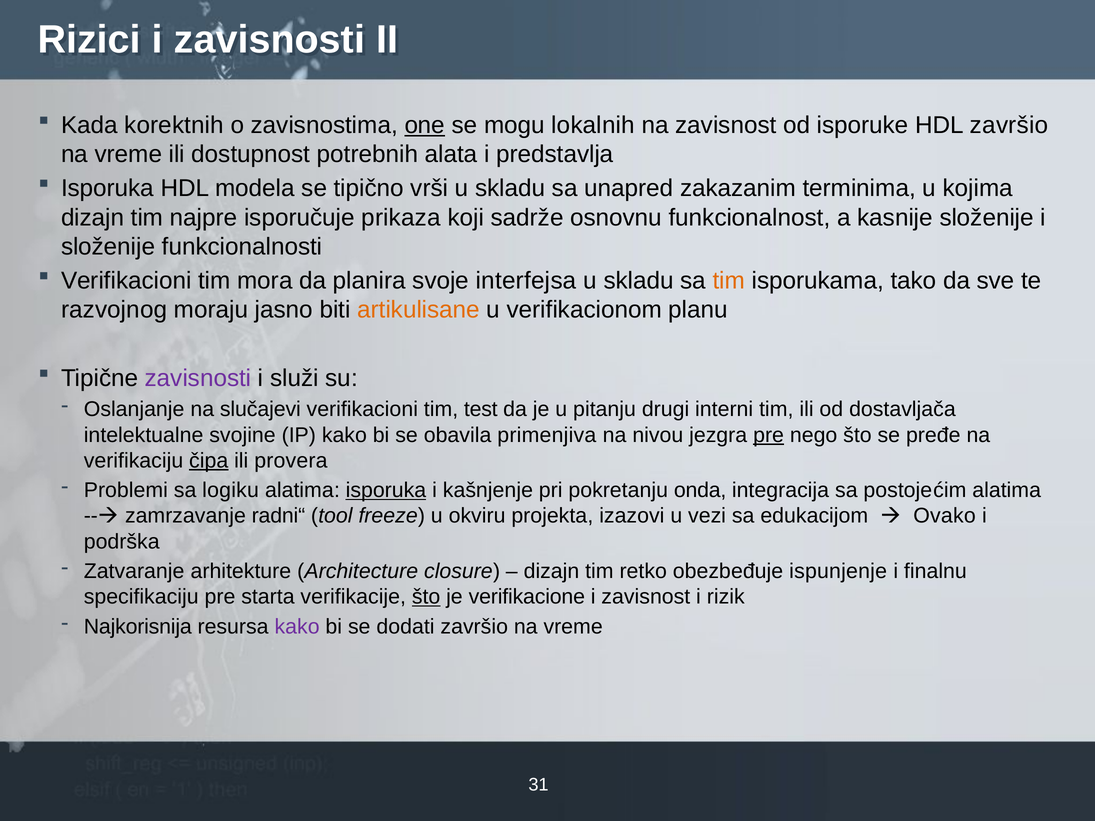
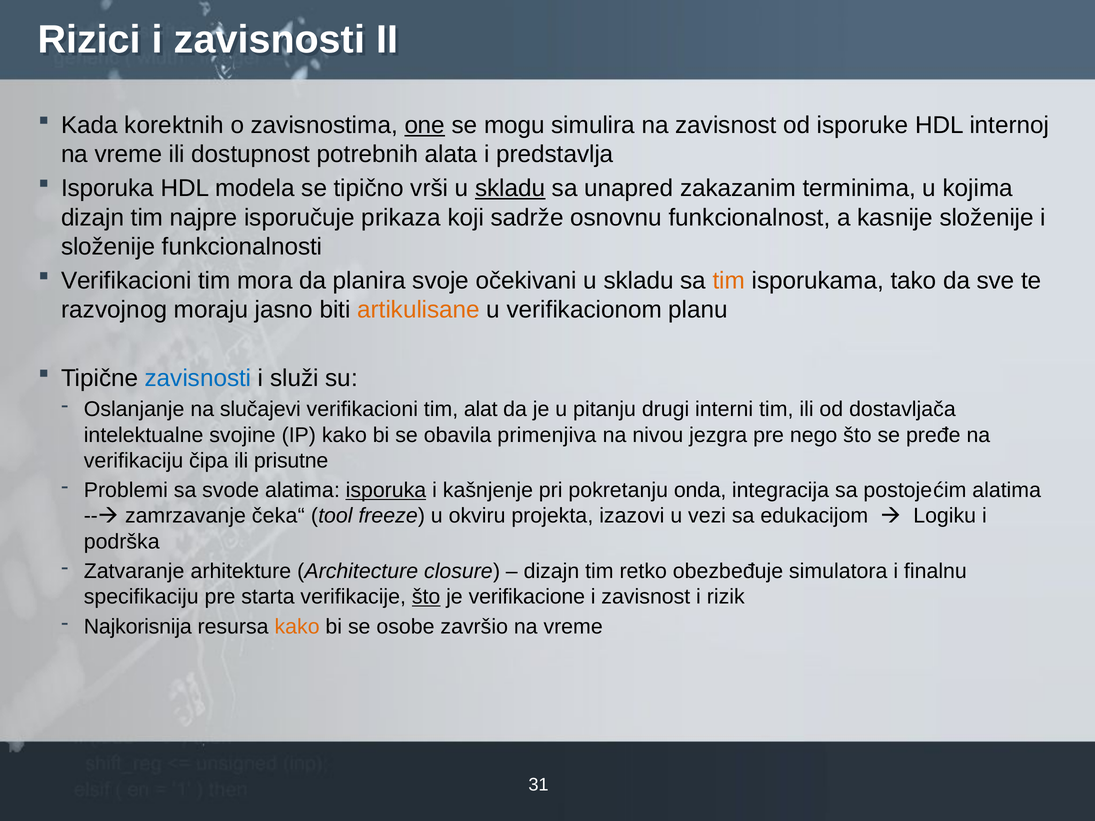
lokalnih: lokalnih -> simulira
HDL završio: završio -> internoj
skladu at (510, 188) underline: none -> present
interfejsa: interfejsa -> očekivani
zavisnosti at (198, 378) colour: purple -> blue
test: test -> alat
pre at (769, 435) underline: present -> none
čipa underline: present -> none
provera: provera -> prisutne
logiku: logiku -> svode
radni“: radni“ -> čeka“
Ovako: Ovako -> Logiku
ispunjenje: ispunjenje -> simulatora
kako at (297, 627) colour: purple -> orange
dodati: dodati -> osobe
